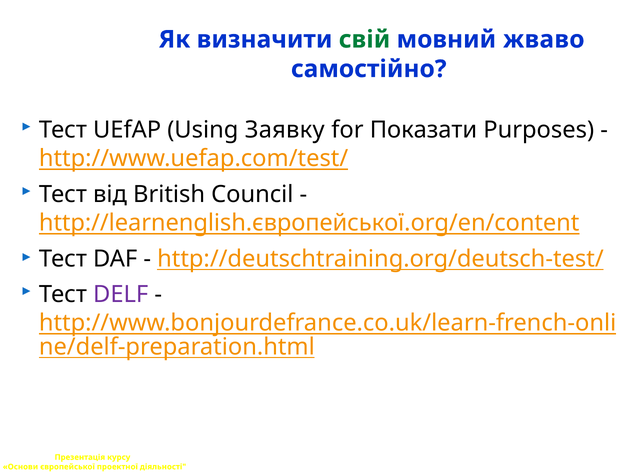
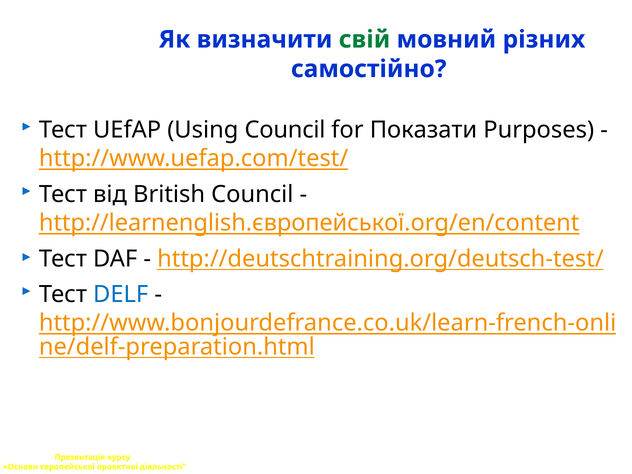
жваво: жваво -> різних
Using Заявку: Заявку -> Council
DELF colour: purple -> blue
